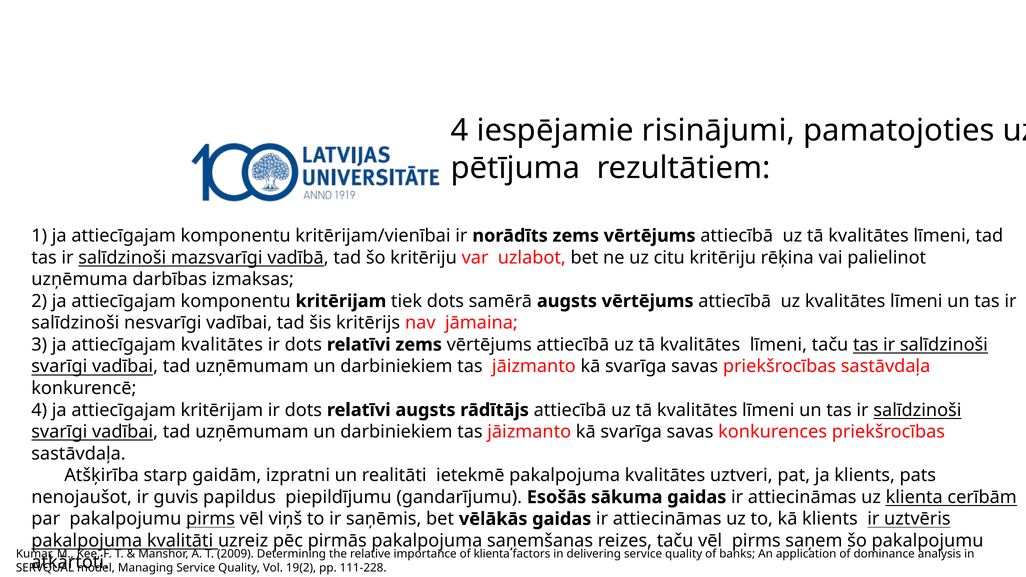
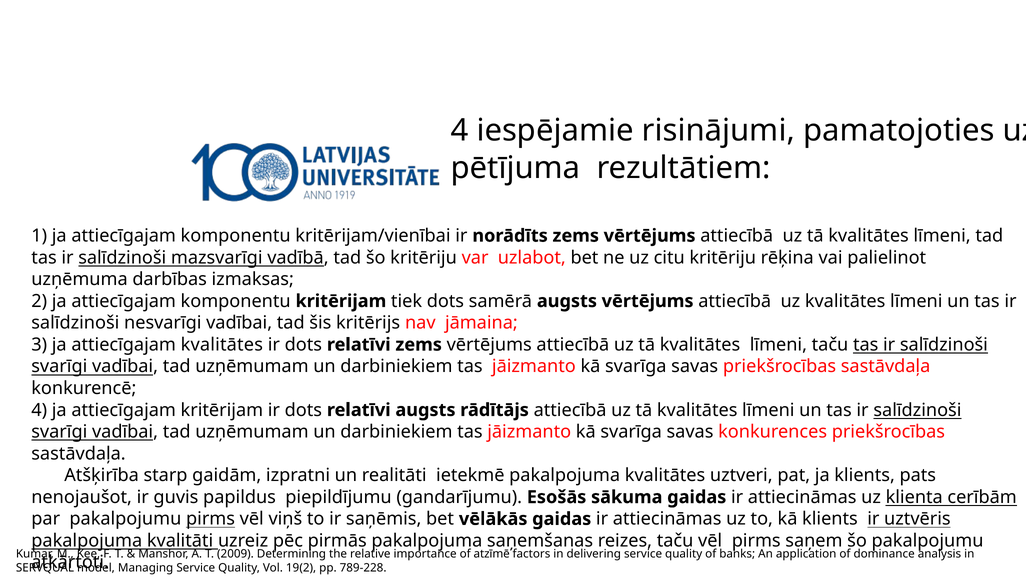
of klienta: klienta -> atzīmē
111-228: 111-228 -> 789-228
